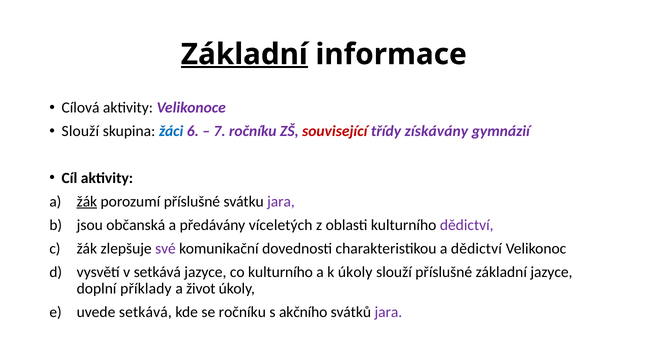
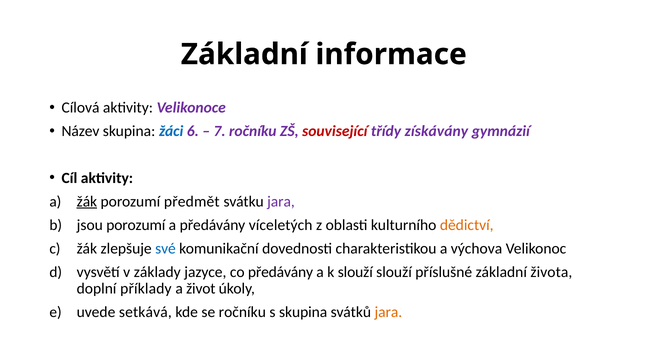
Základní at (244, 54) underline: present -> none
Slouží at (80, 131): Slouží -> Název
porozumí příslušné: příslušné -> předmět
jsou občanská: občanská -> porozumí
dědictví at (467, 225) colour: purple -> orange
své colour: purple -> blue
a dědictví: dědictví -> výchova
v setkává: setkává -> základy
co kulturního: kulturního -> předávány
k úkoly: úkoly -> slouží
základní jazyce: jazyce -> života
s akčního: akčního -> skupina
jara at (388, 313) colour: purple -> orange
